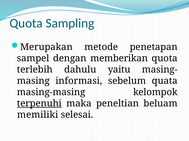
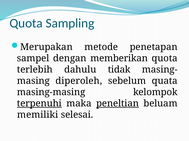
yaitu: yaitu -> tidak
informasi: informasi -> diperoleh
peneltian underline: none -> present
